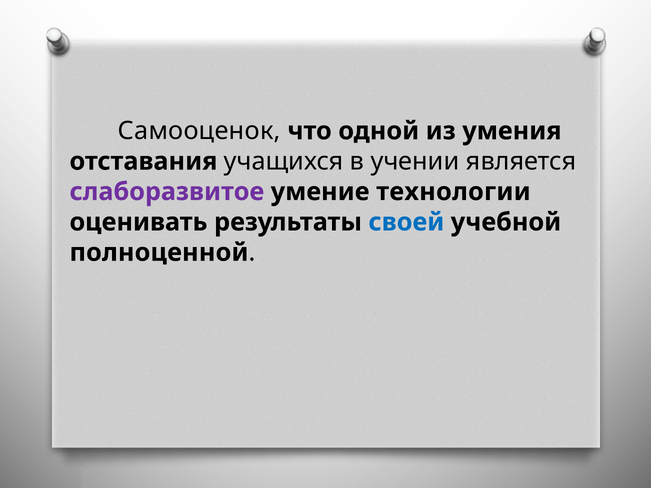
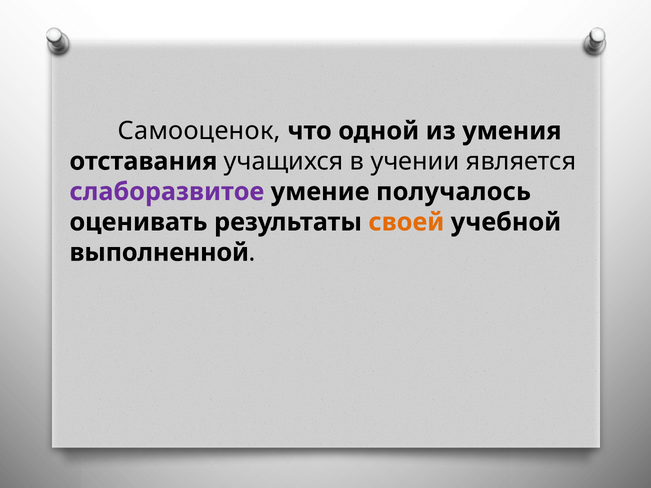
технологии: технологии -> получалось
своей colour: blue -> orange
полноценной: полноценной -> выполненной
